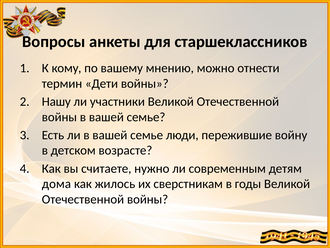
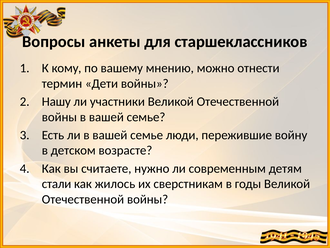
дома: дома -> стали
